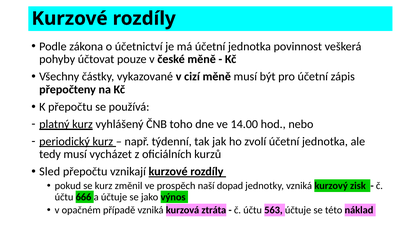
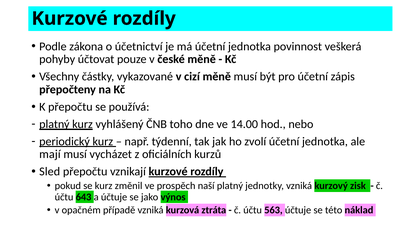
tedy: tedy -> mají
naší dopad: dopad -> platný
666: 666 -> 643
